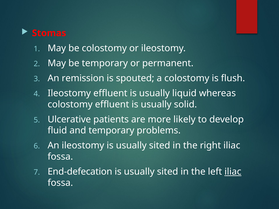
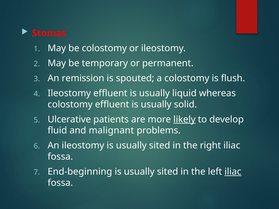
likely underline: none -> present
and temporary: temporary -> malignant
End-defecation: End-defecation -> End-beginning
